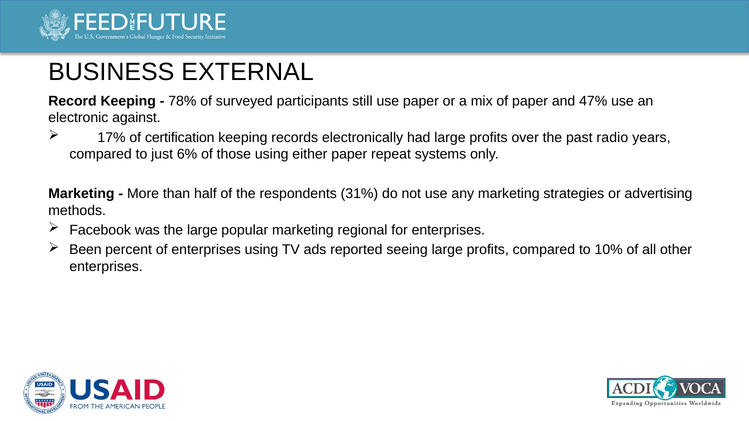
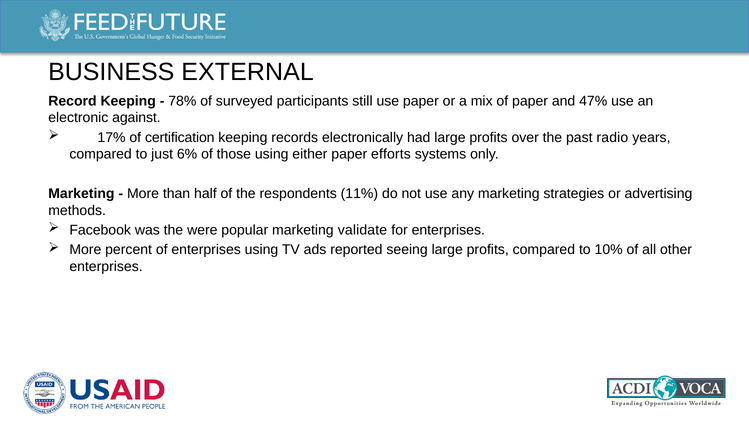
repeat: repeat -> efforts
31%: 31% -> 11%
the large: large -> were
regional: regional -> validate
Been at (85, 250): Been -> More
